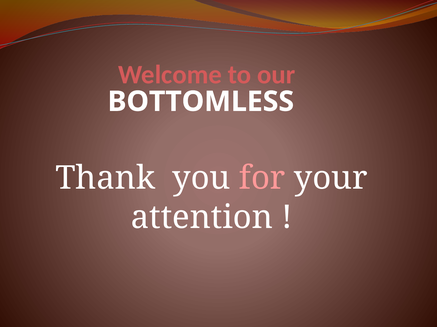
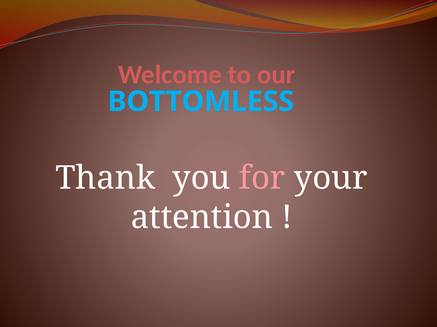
BOTTOMLESS colour: white -> light blue
